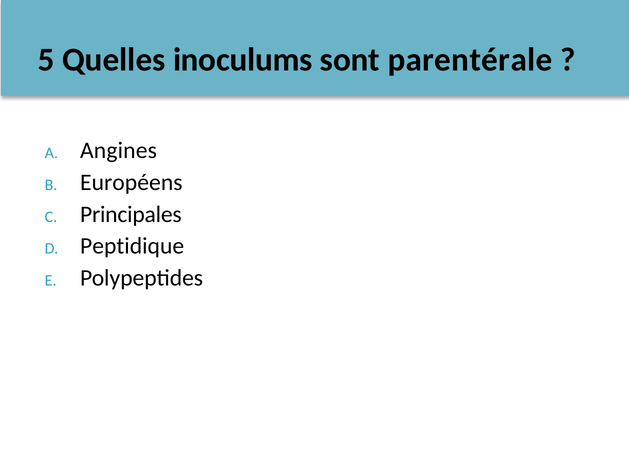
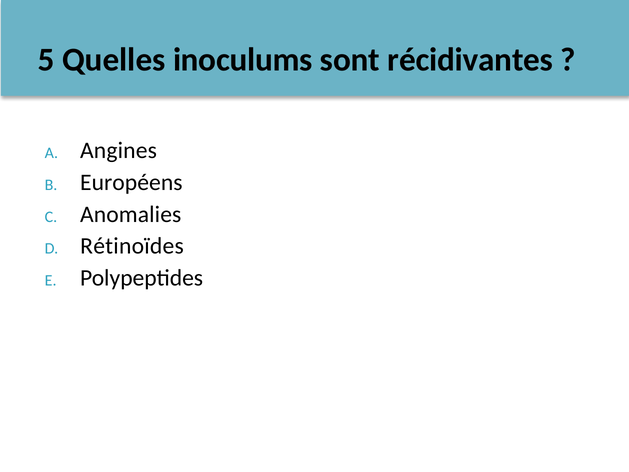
parentérale: parentérale -> récidivantes
Principales: Principales -> Anomalies
Peptidique: Peptidique -> Rétinoïdes
